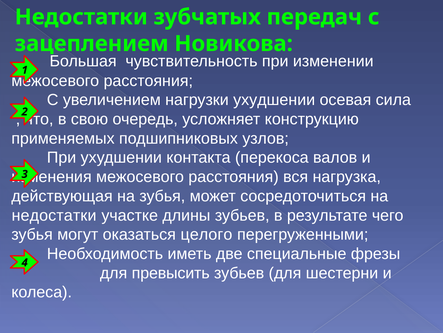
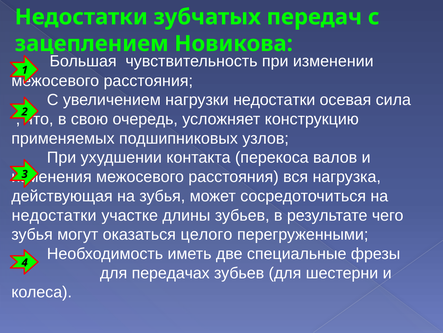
нагрузки ухудшении: ухудшении -> недостатки
превысить: превысить -> передачах
